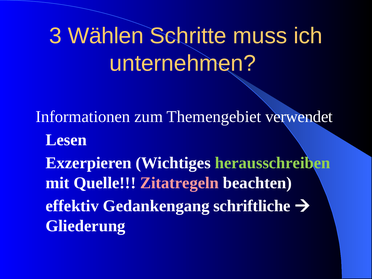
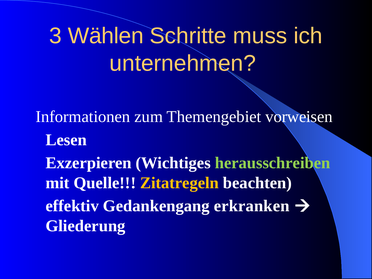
verwendet: verwendet -> vorweisen
Zitatregeln colour: pink -> yellow
schriftliche: schriftliche -> erkranken
